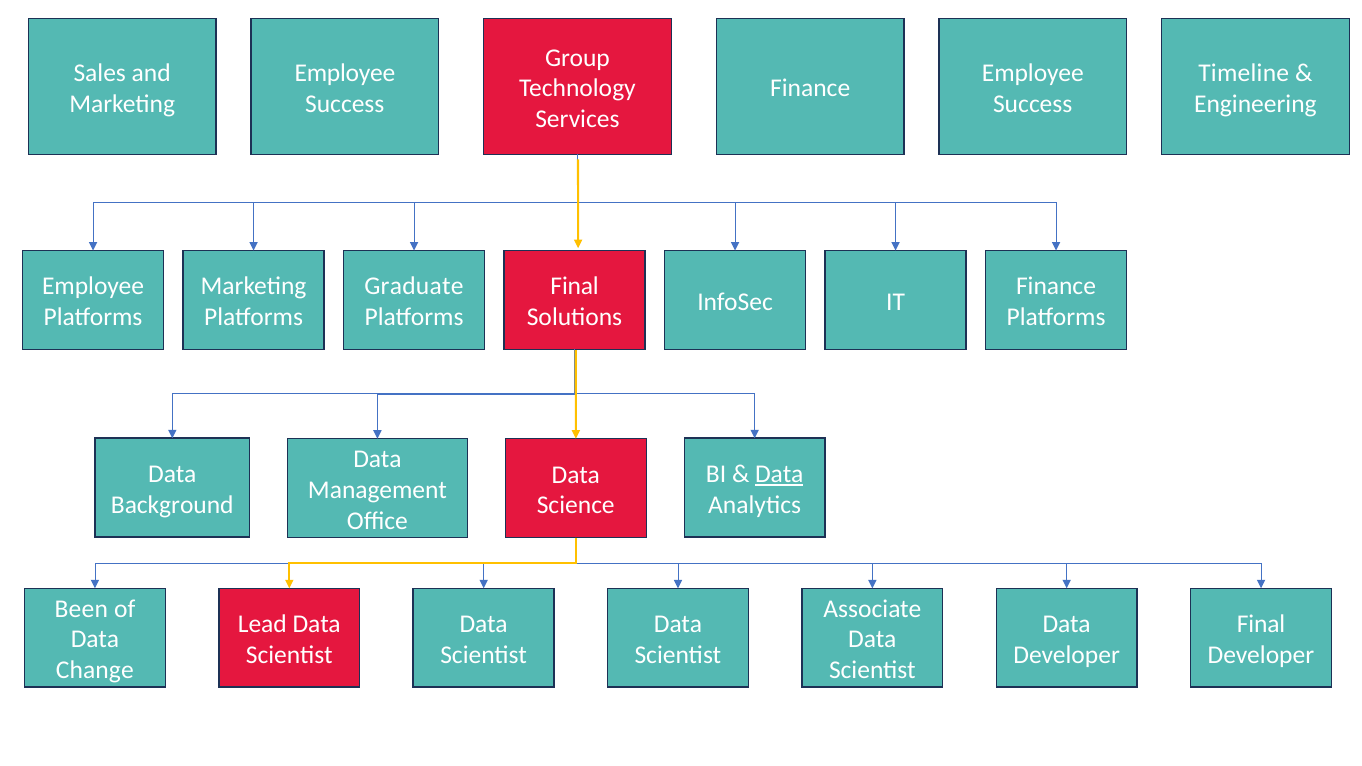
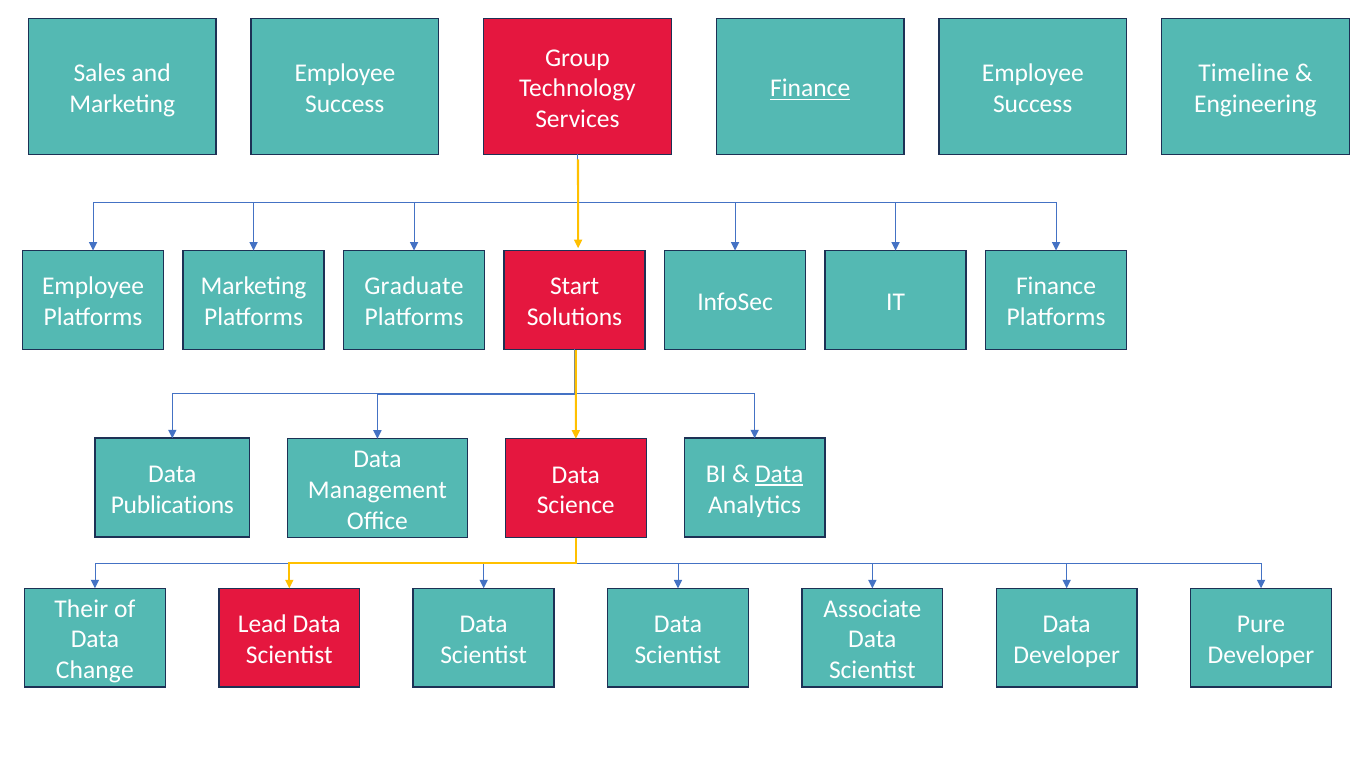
Finance at (810, 88) underline: none -> present
Final at (575, 286): Final -> Start
Background: Background -> Publications
Been: Been -> Their
Final at (1261, 624): Final -> Pure
